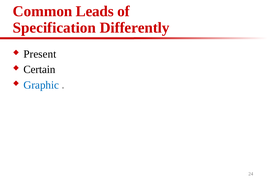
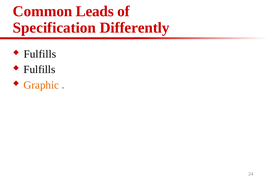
Present at (40, 54): Present -> Fulfills
Certain at (39, 69): Certain -> Fulfills
Graphic colour: blue -> orange
